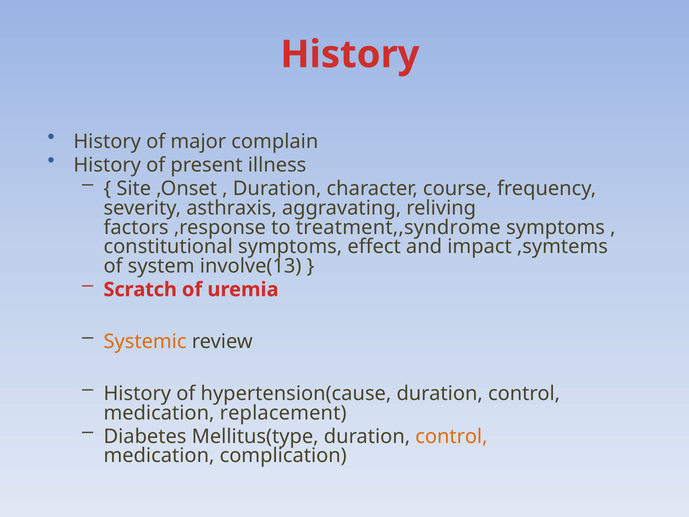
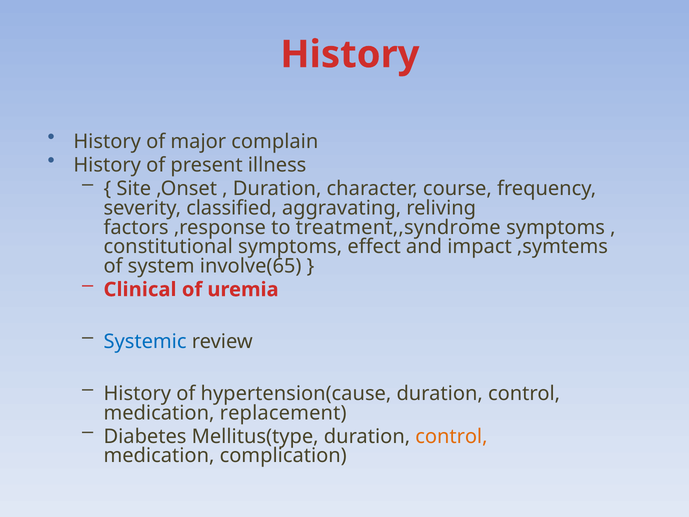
asthraxis: asthraxis -> classified
involve(13: involve(13 -> involve(65
Scratch: Scratch -> Clinical
Systemic colour: orange -> blue
